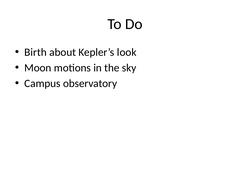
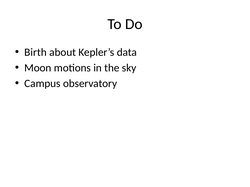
look: look -> data
